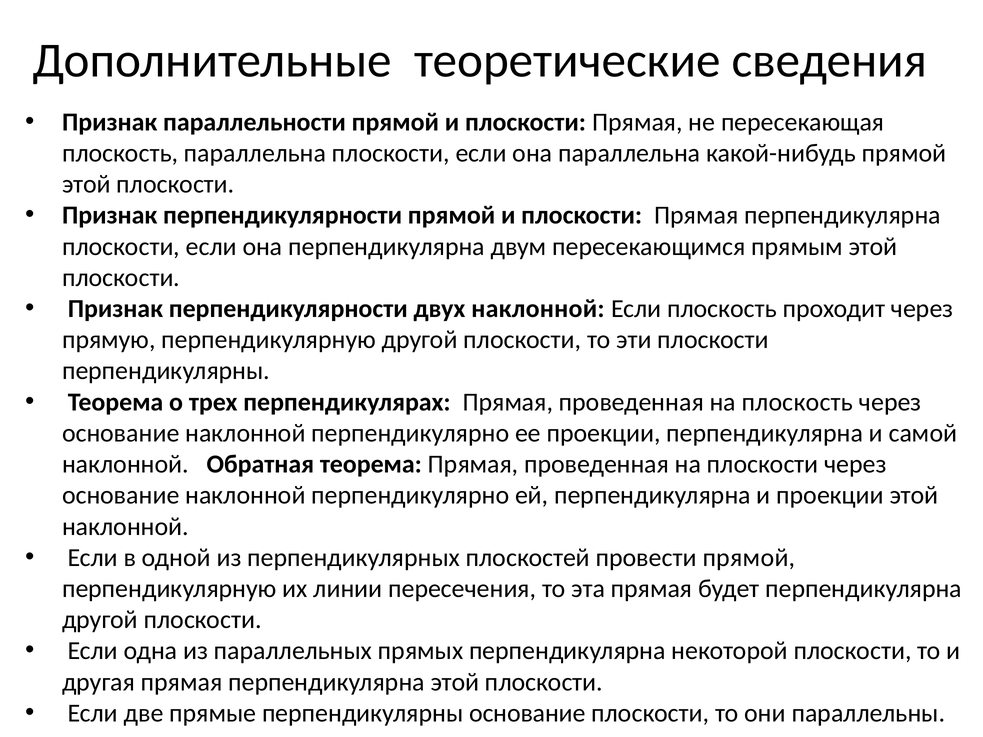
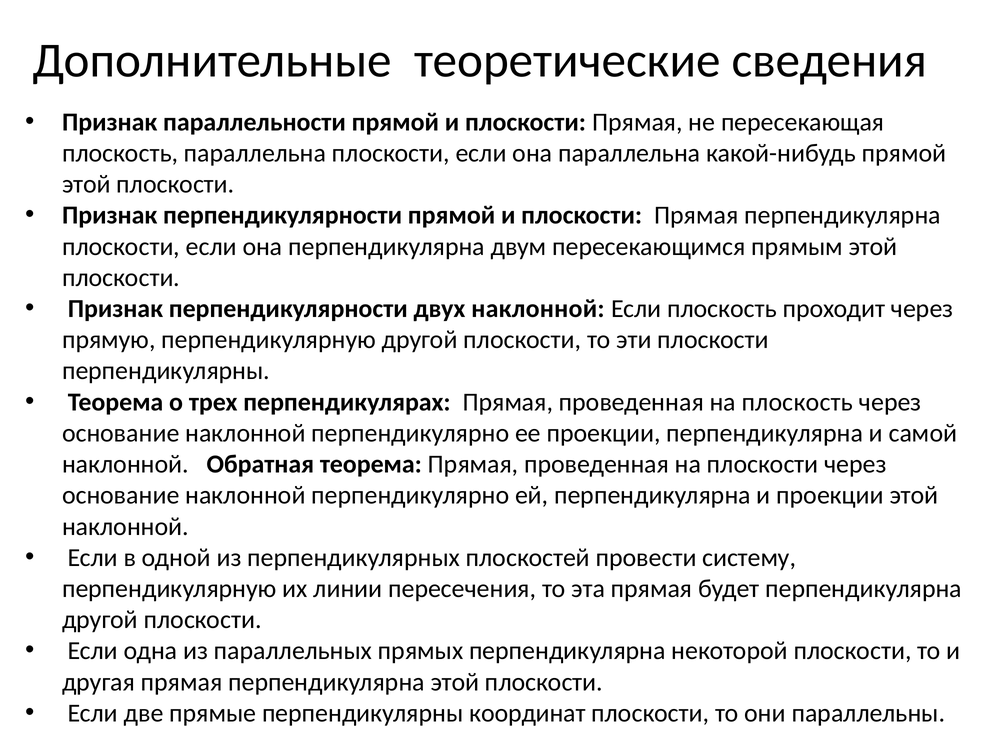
провести прямой: прямой -> систему
перпендикулярны основание: основание -> координат
